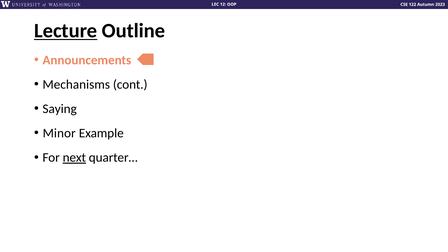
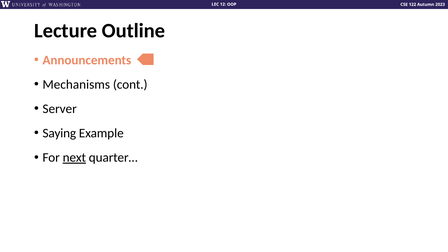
Lecture underline: present -> none
Saying: Saying -> Server
Minor: Minor -> Saying
